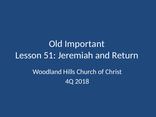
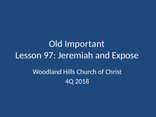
51: 51 -> 97
Return: Return -> Expose
